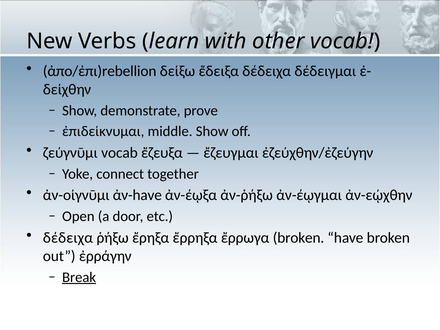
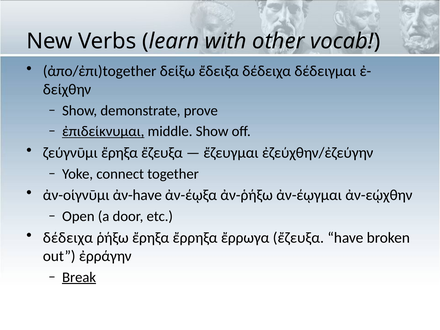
ἀπο/ἐπι)rebellion: ἀπο/ἐπι)rebellion -> ἀπο/ἐπι)together
ἐπιδείκνυμαι underline: none -> present
ζεύγνῡμι vocab: vocab -> ἔρηξα
ἔρρωγα broken: broken -> ἔζευξα
